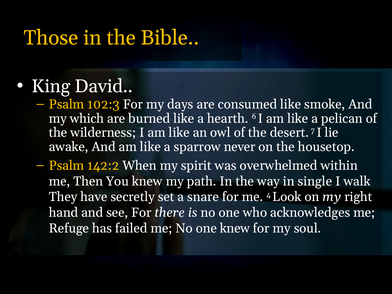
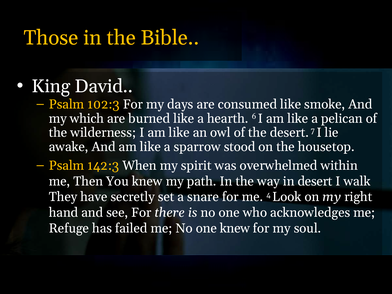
never: never -> stood
142:2: 142:2 -> 142:3
in single: single -> desert
